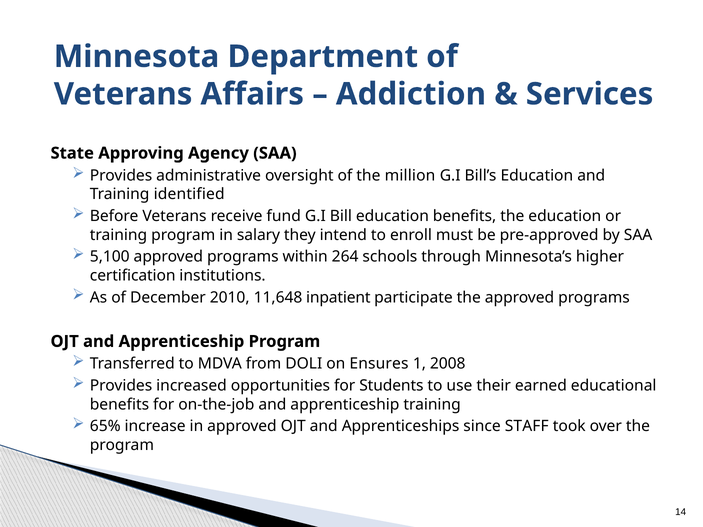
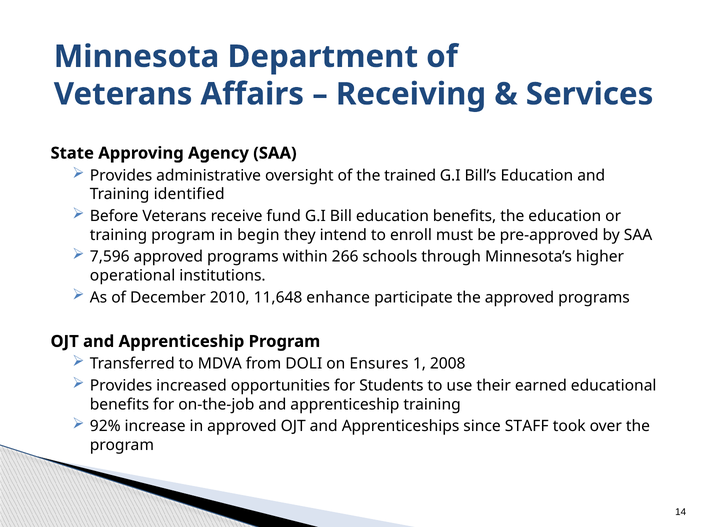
Addiction: Addiction -> Receiving
million: million -> trained
salary: salary -> begin
5,100: 5,100 -> 7,596
264: 264 -> 266
certification: certification -> operational
inpatient: inpatient -> enhance
65%: 65% -> 92%
